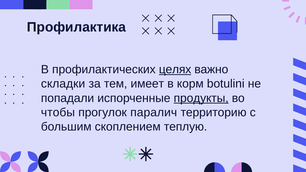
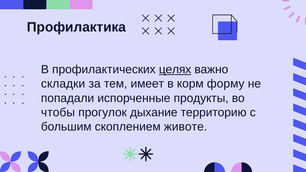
botulini: botulini -> форму
продукты underline: present -> none
паралич: паралич -> дыхание
теплую: теплую -> животе
